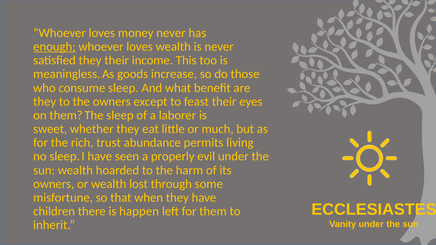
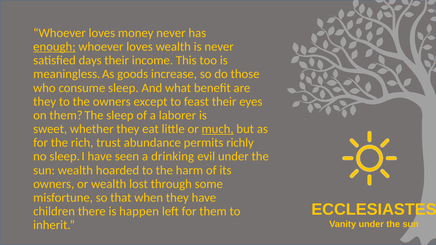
satisfied they: they -> days
much underline: none -> present
living: living -> richly
properly: properly -> drinking
